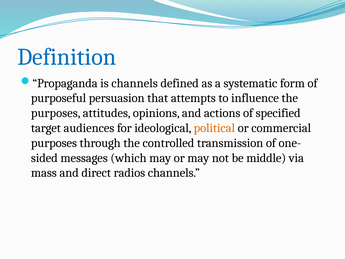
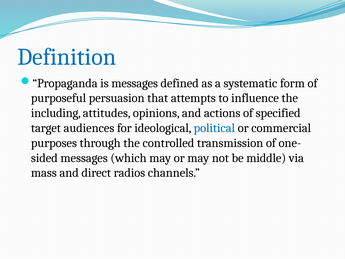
is channels: channels -> messages
purposes at (56, 113): purposes -> including
political colour: orange -> blue
